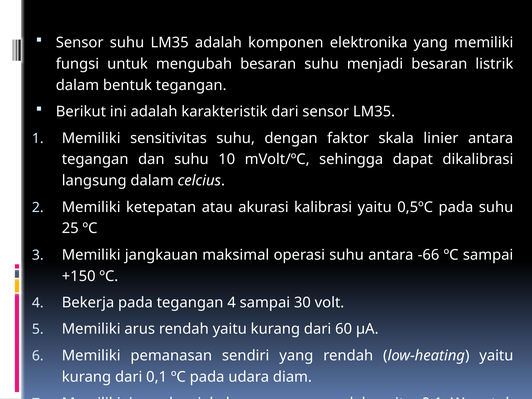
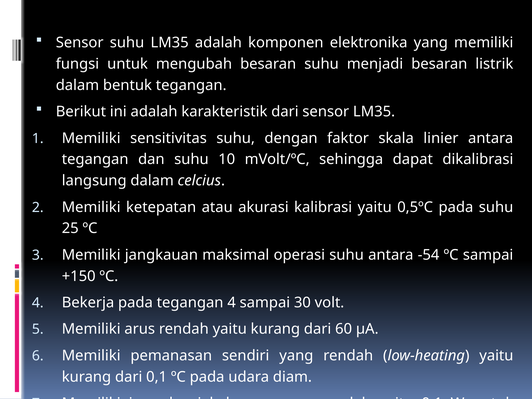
-66: -66 -> -54
